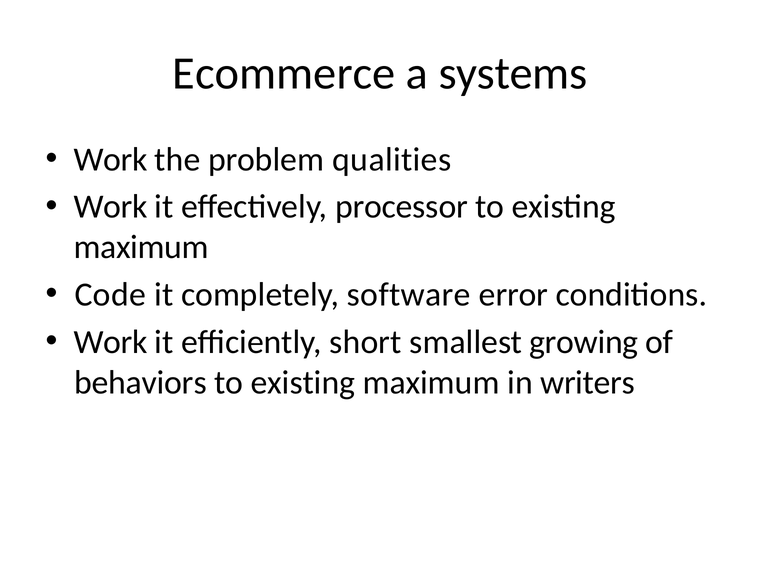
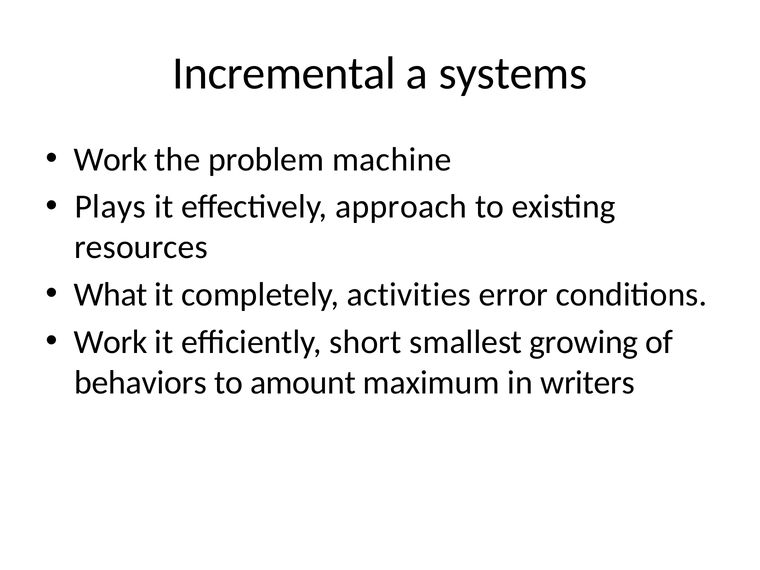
Ecommerce: Ecommerce -> Incremental
qualities: qualities -> machine
Work at (111, 207): Work -> Plays
processor: processor -> approach
maximum at (141, 247): maximum -> resources
Code: Code -> What
software: software -> activities
existing at (303, 382): existing -> amount
